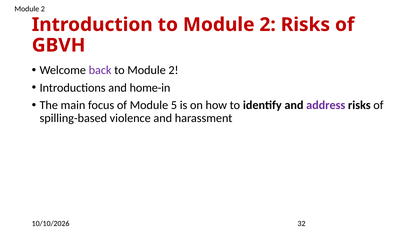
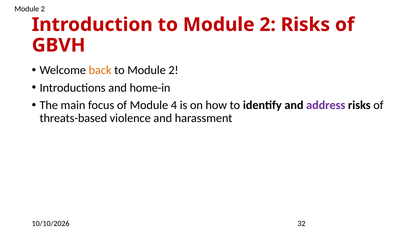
back colour: purple -> orange
5: 5 -> 4
spilling-based: spilling-based -> threats-based
